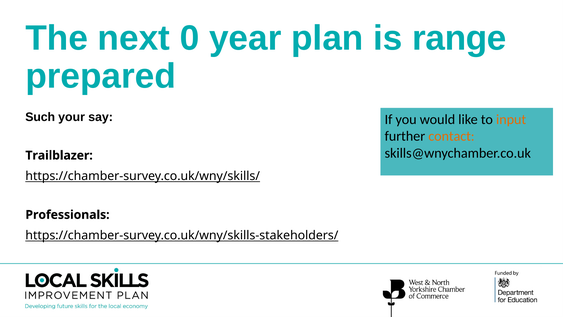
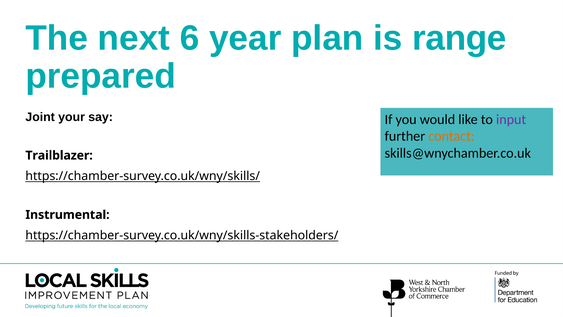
0: 0 -> 6
Such: Such -> Joint
input colour: orange -> purple
Professionals: Professionals -> Instrumental
